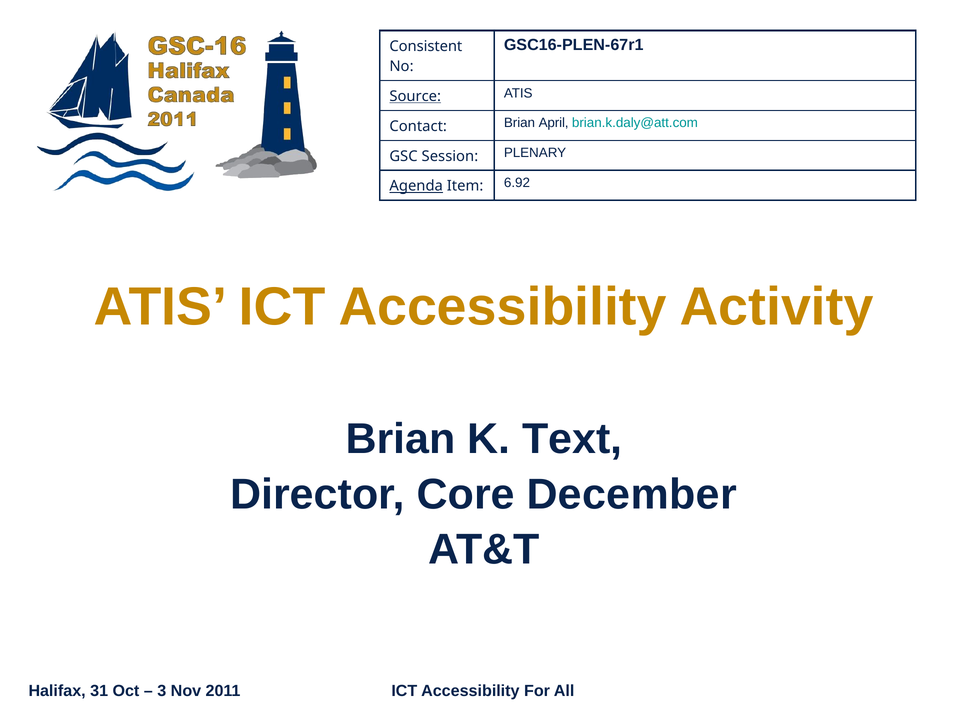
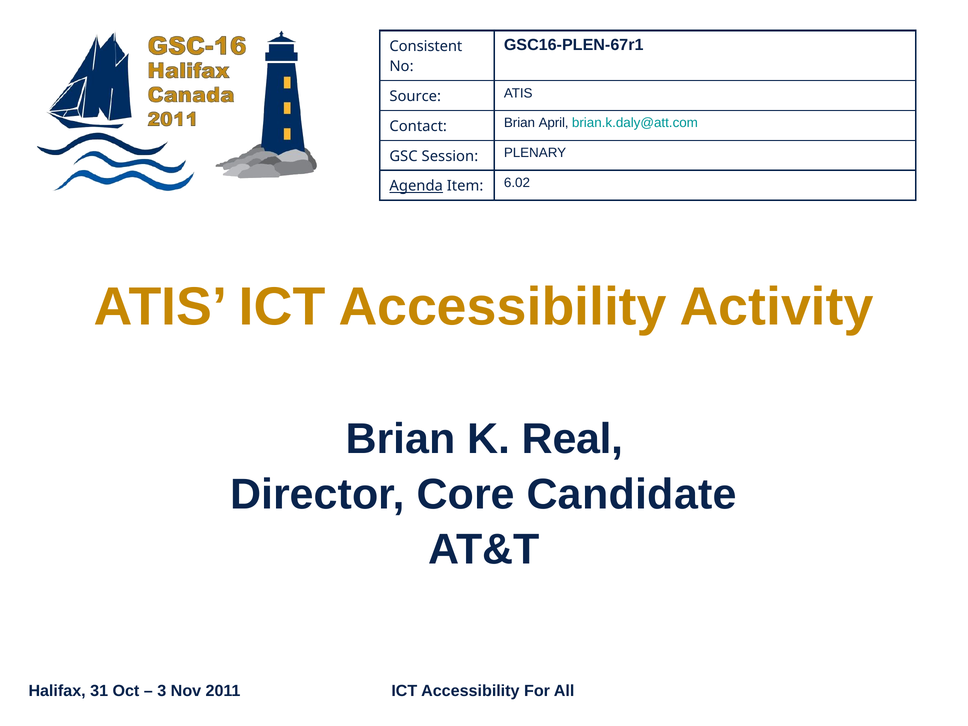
Source underline: present -> none
6.92: 6.92 -> 6.02
Text: Text -> Real
December: December -> Candidate
